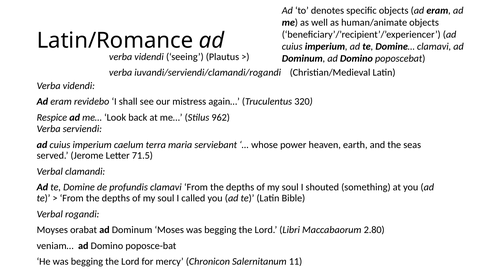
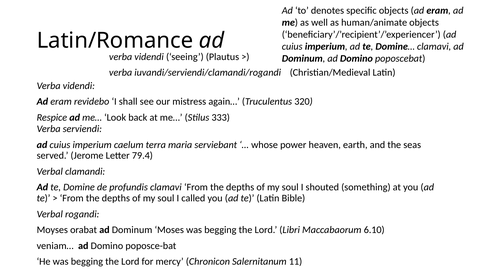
962: 962 -> 333
71.5: 71.5 -> 79.4
2.80: 2.80 -> 6.10
